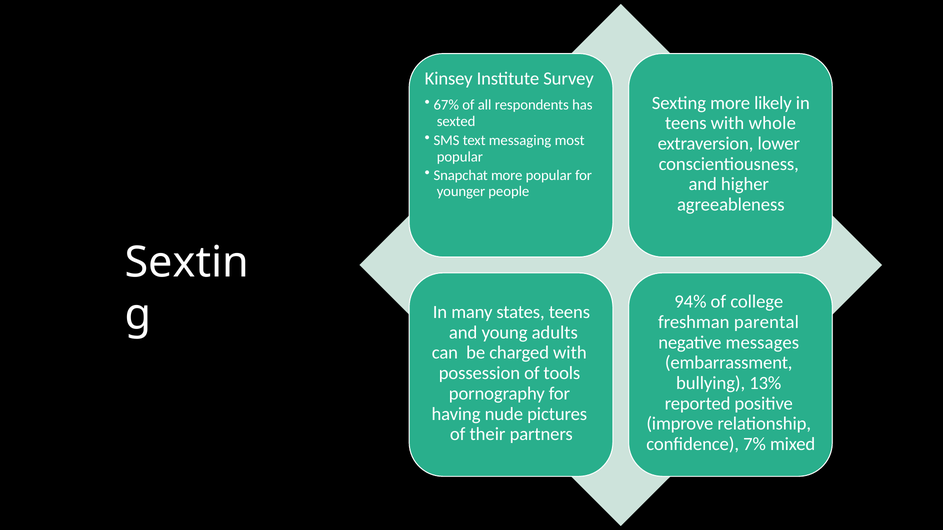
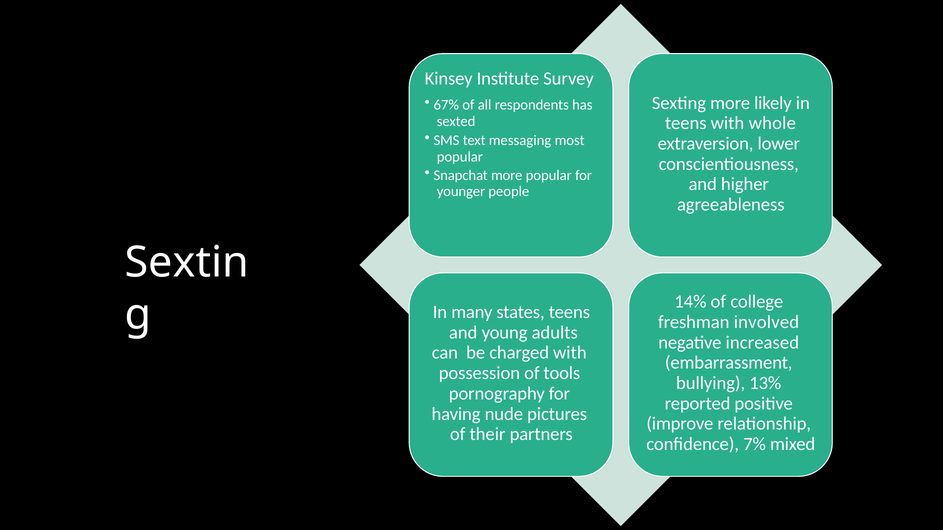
94%: 94% -> 14%
parental: parental -> involved
messages: messages -> increased
